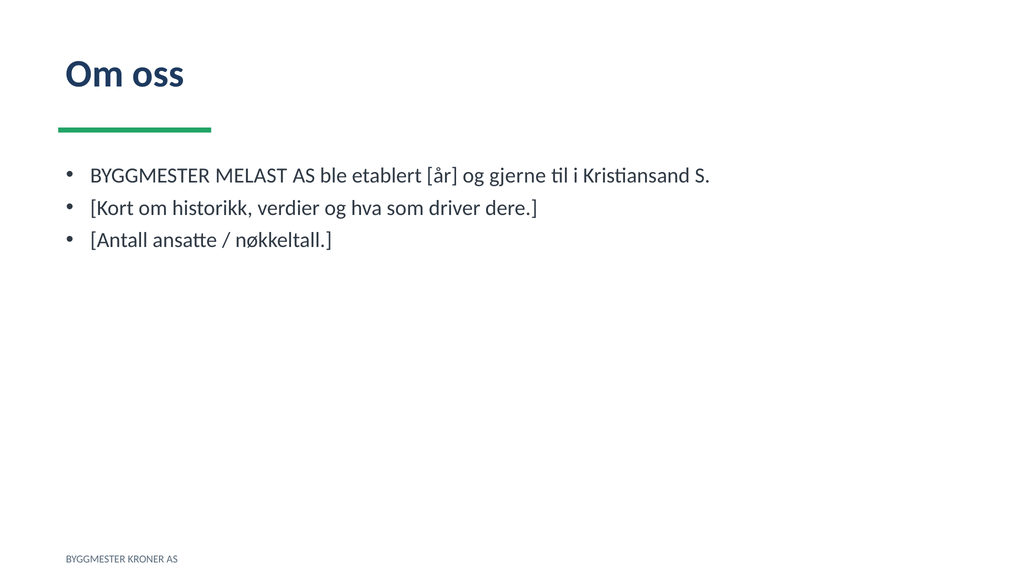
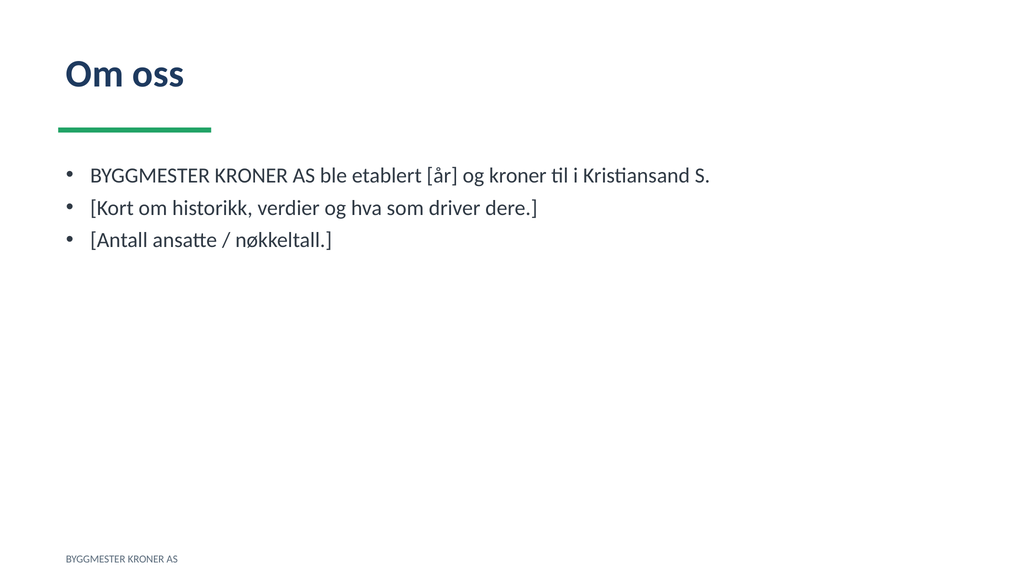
MELAST at (251, 175): MELAST -> KRONER
og gjerne: gjerne -> kroner
